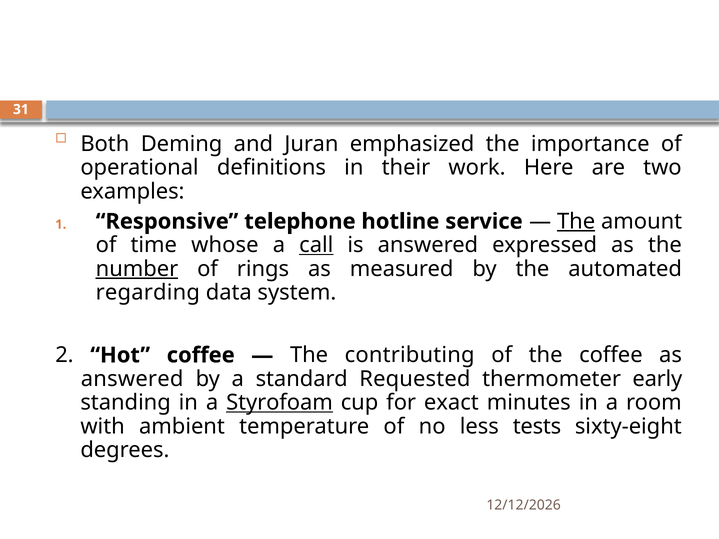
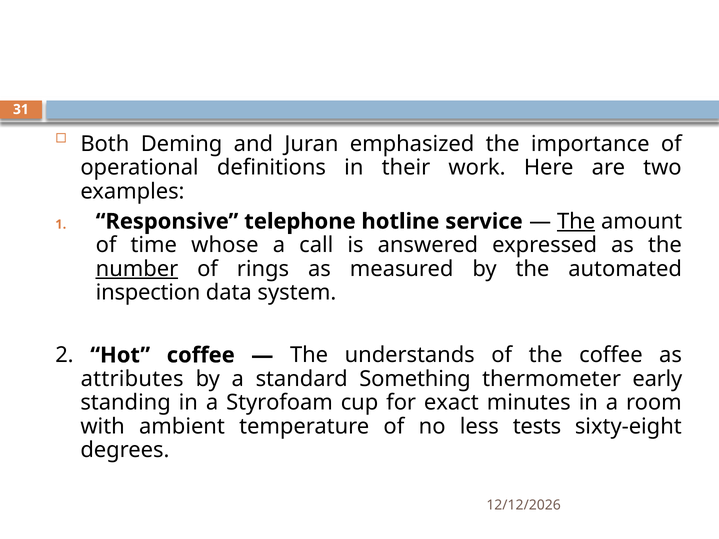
call underline: present -> none
regarding: regarding -> inspection
contributing: contributing -> understands
answered at (132, 379): answered -> attributes
Requested: Requested -> Something
Styrofoam underline: present -> none
